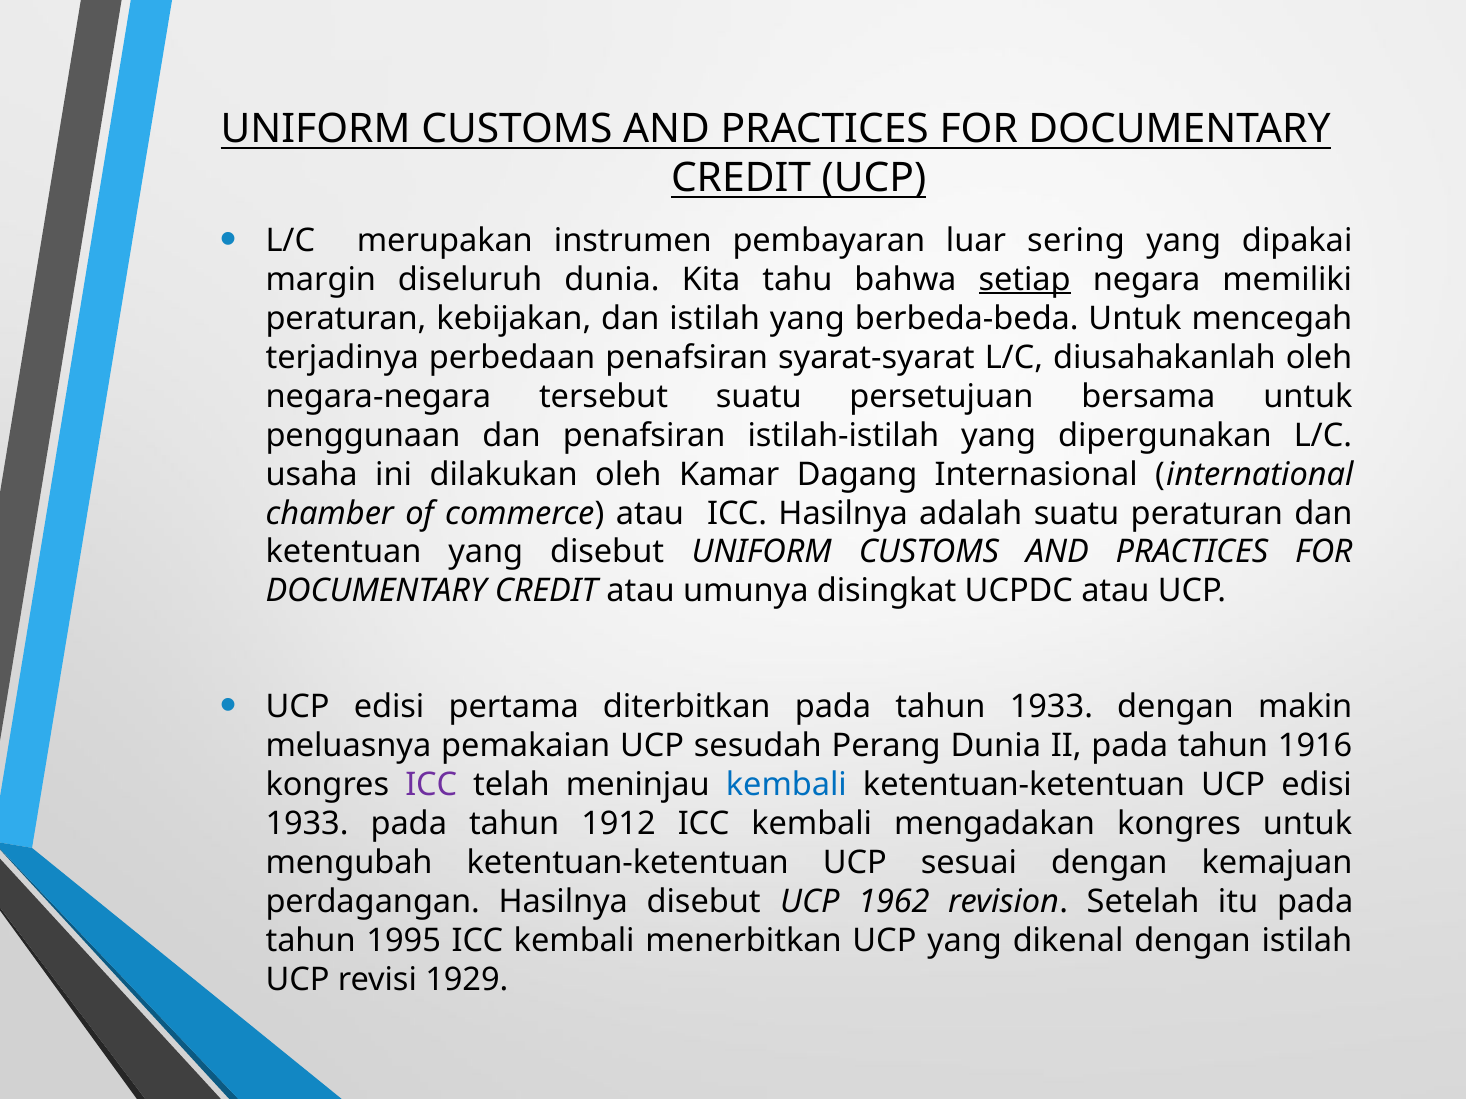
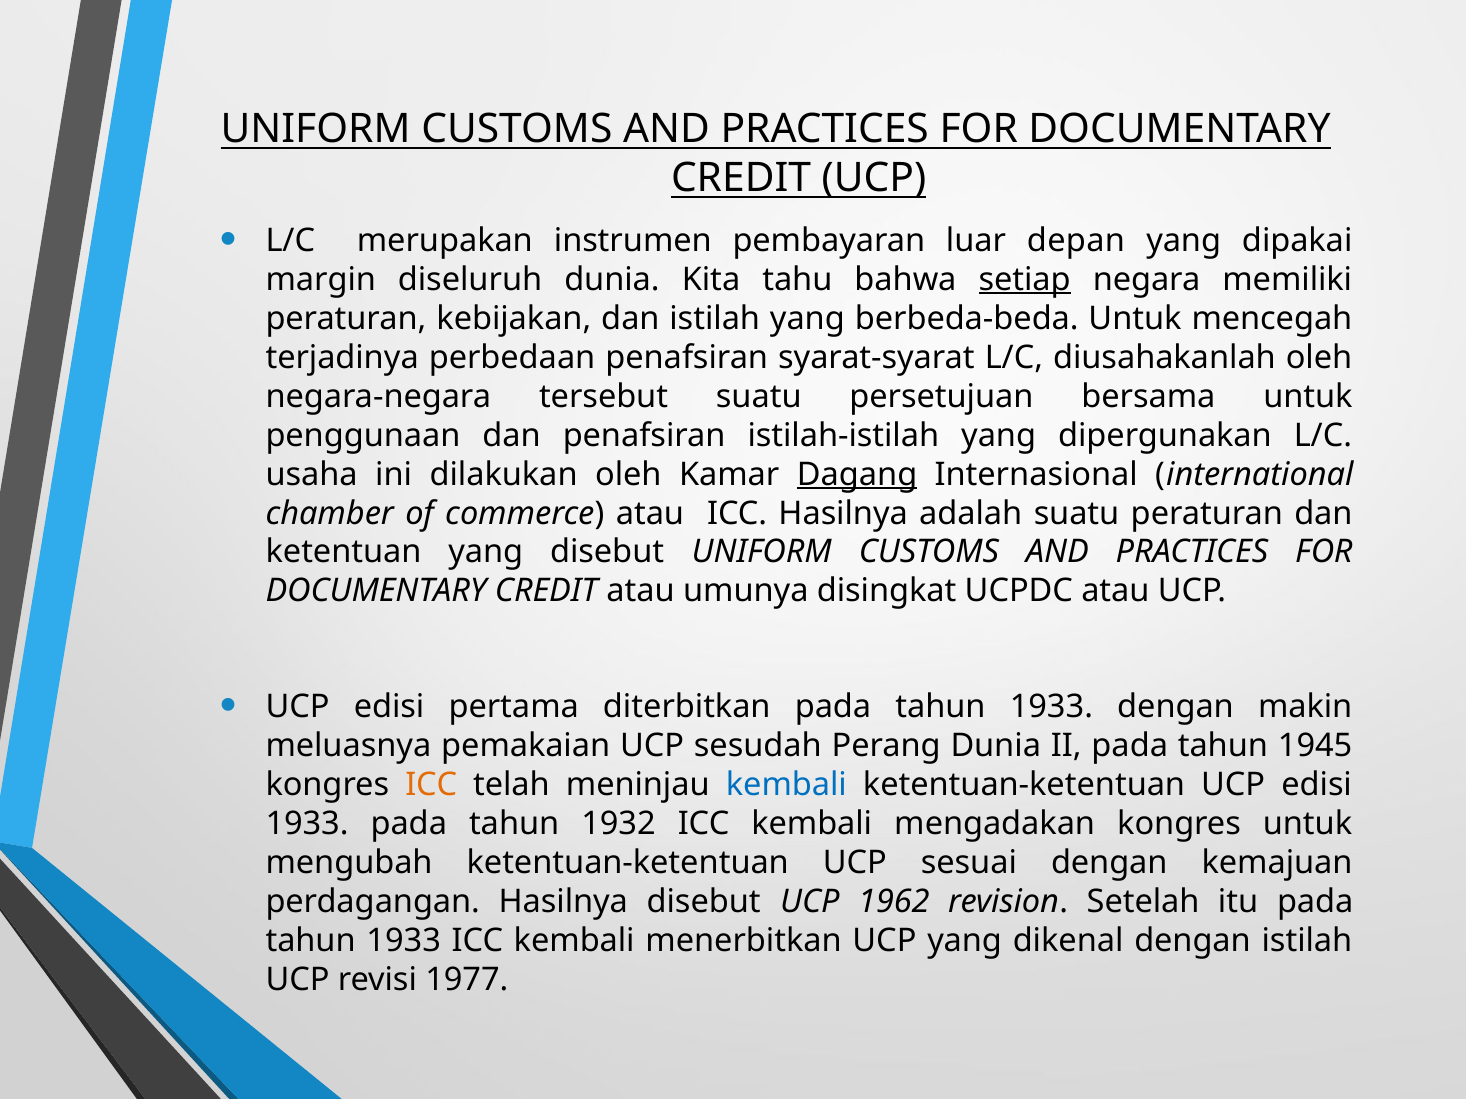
sering: sering -> depan
Dagang underline: none -> present
1916: 1916 -> 1945
ICC at (431, 785) colour: purple -> orange
1912: 1912 -> 1932
1995 at (404, 941): 1995 -> 1933
1929: 1929 -> 1977
